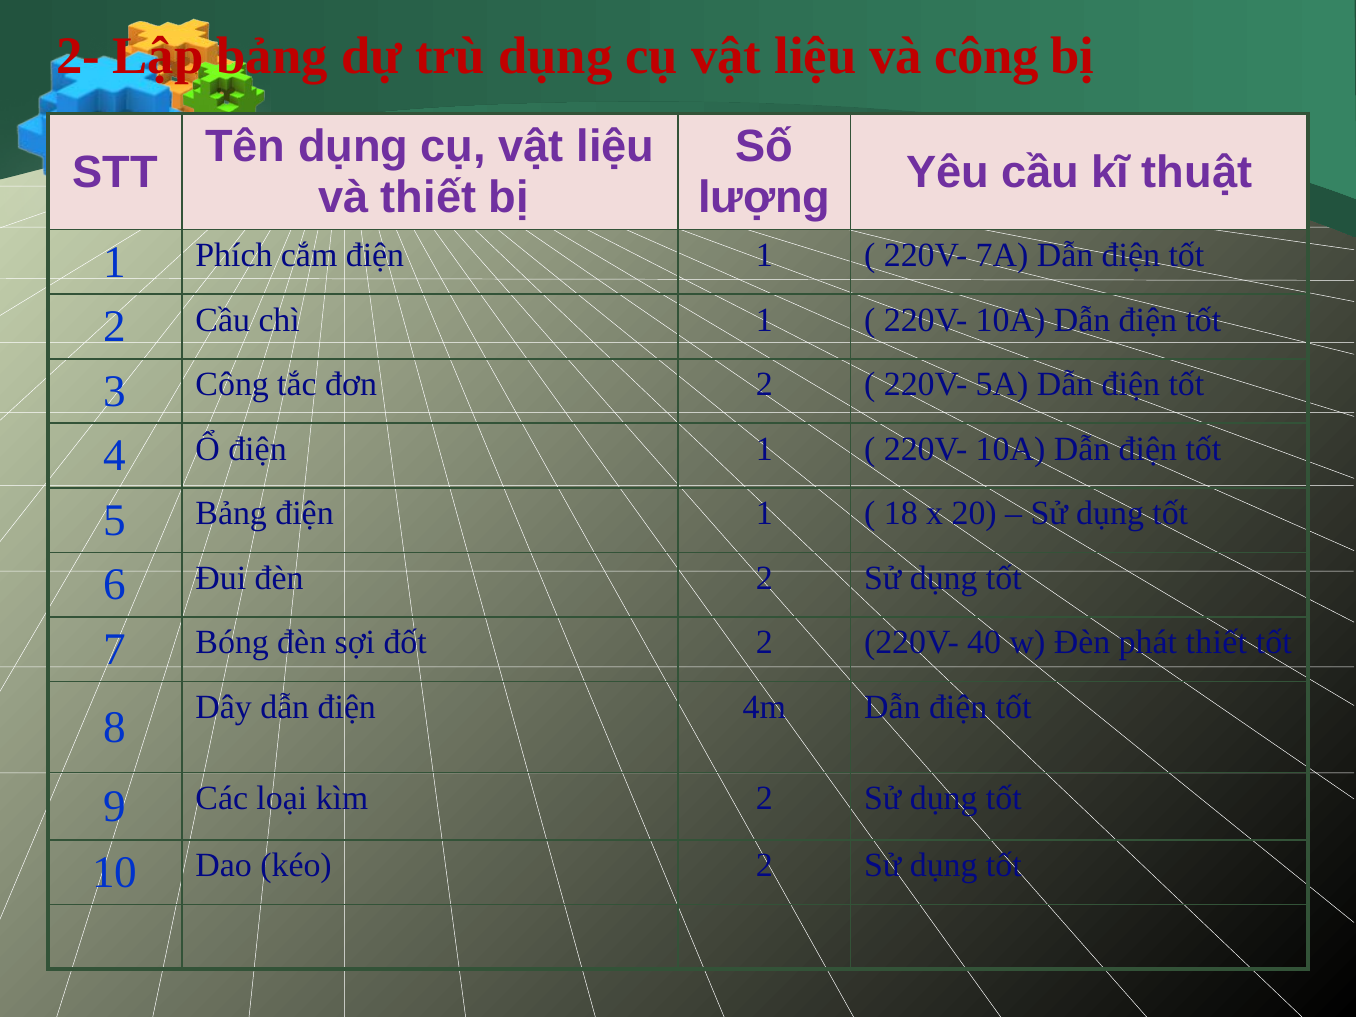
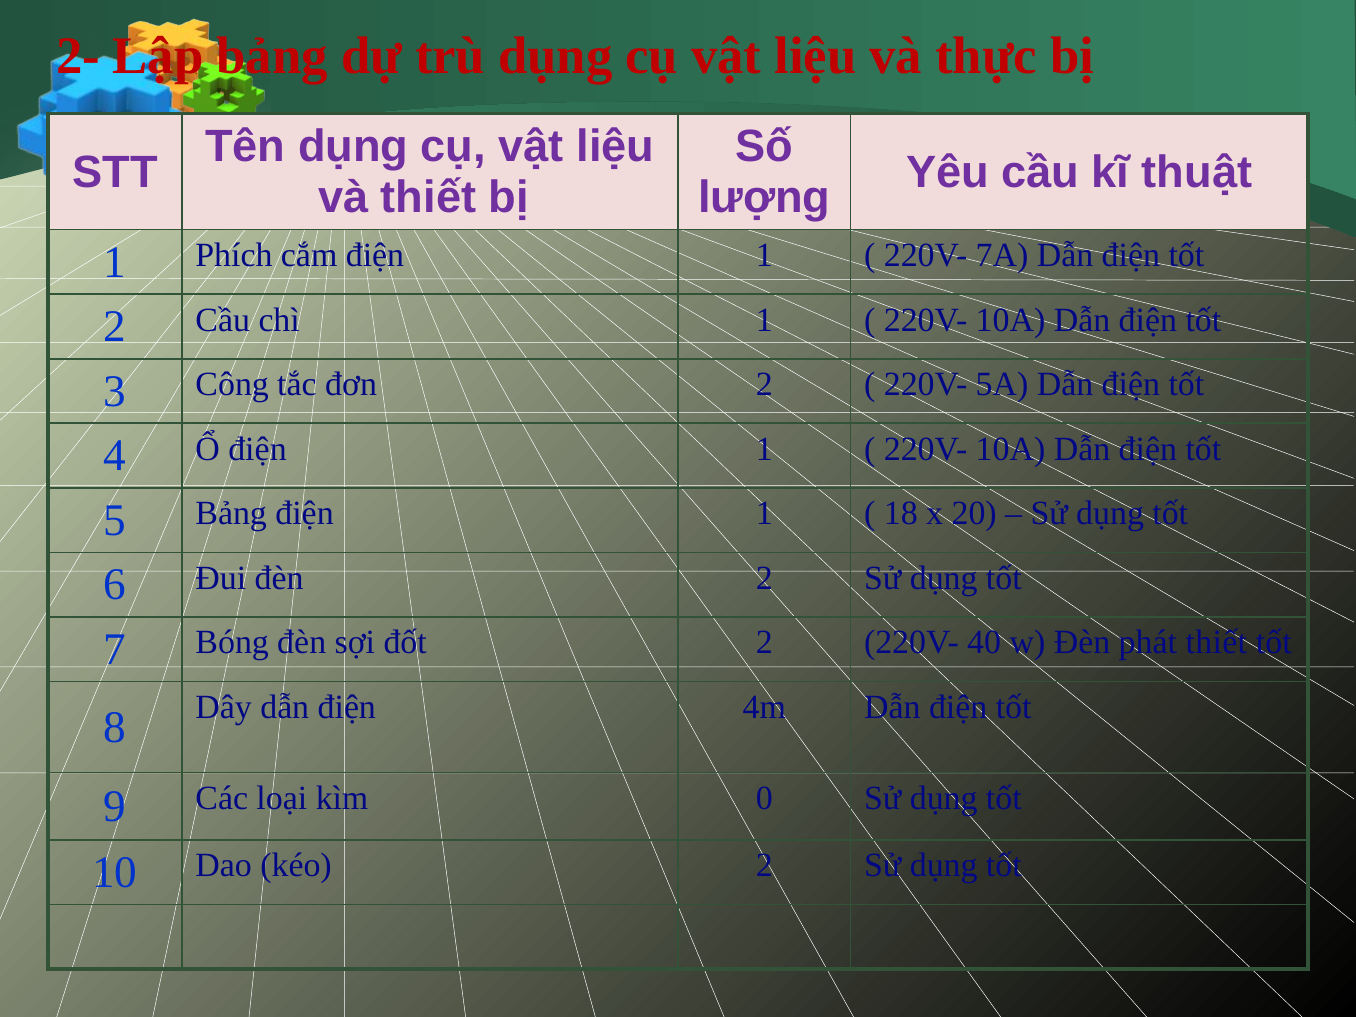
và công: công -> thực
kìm 2: 2 -> 0
